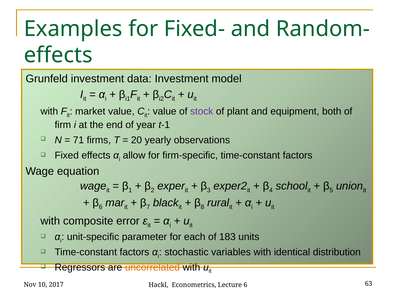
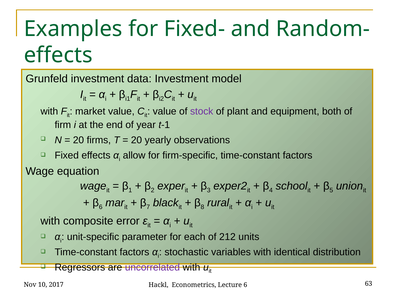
71 at (78, 140): 71 -> 20
183: 183 -> 212
uncorrelated colour: orange -> purple
